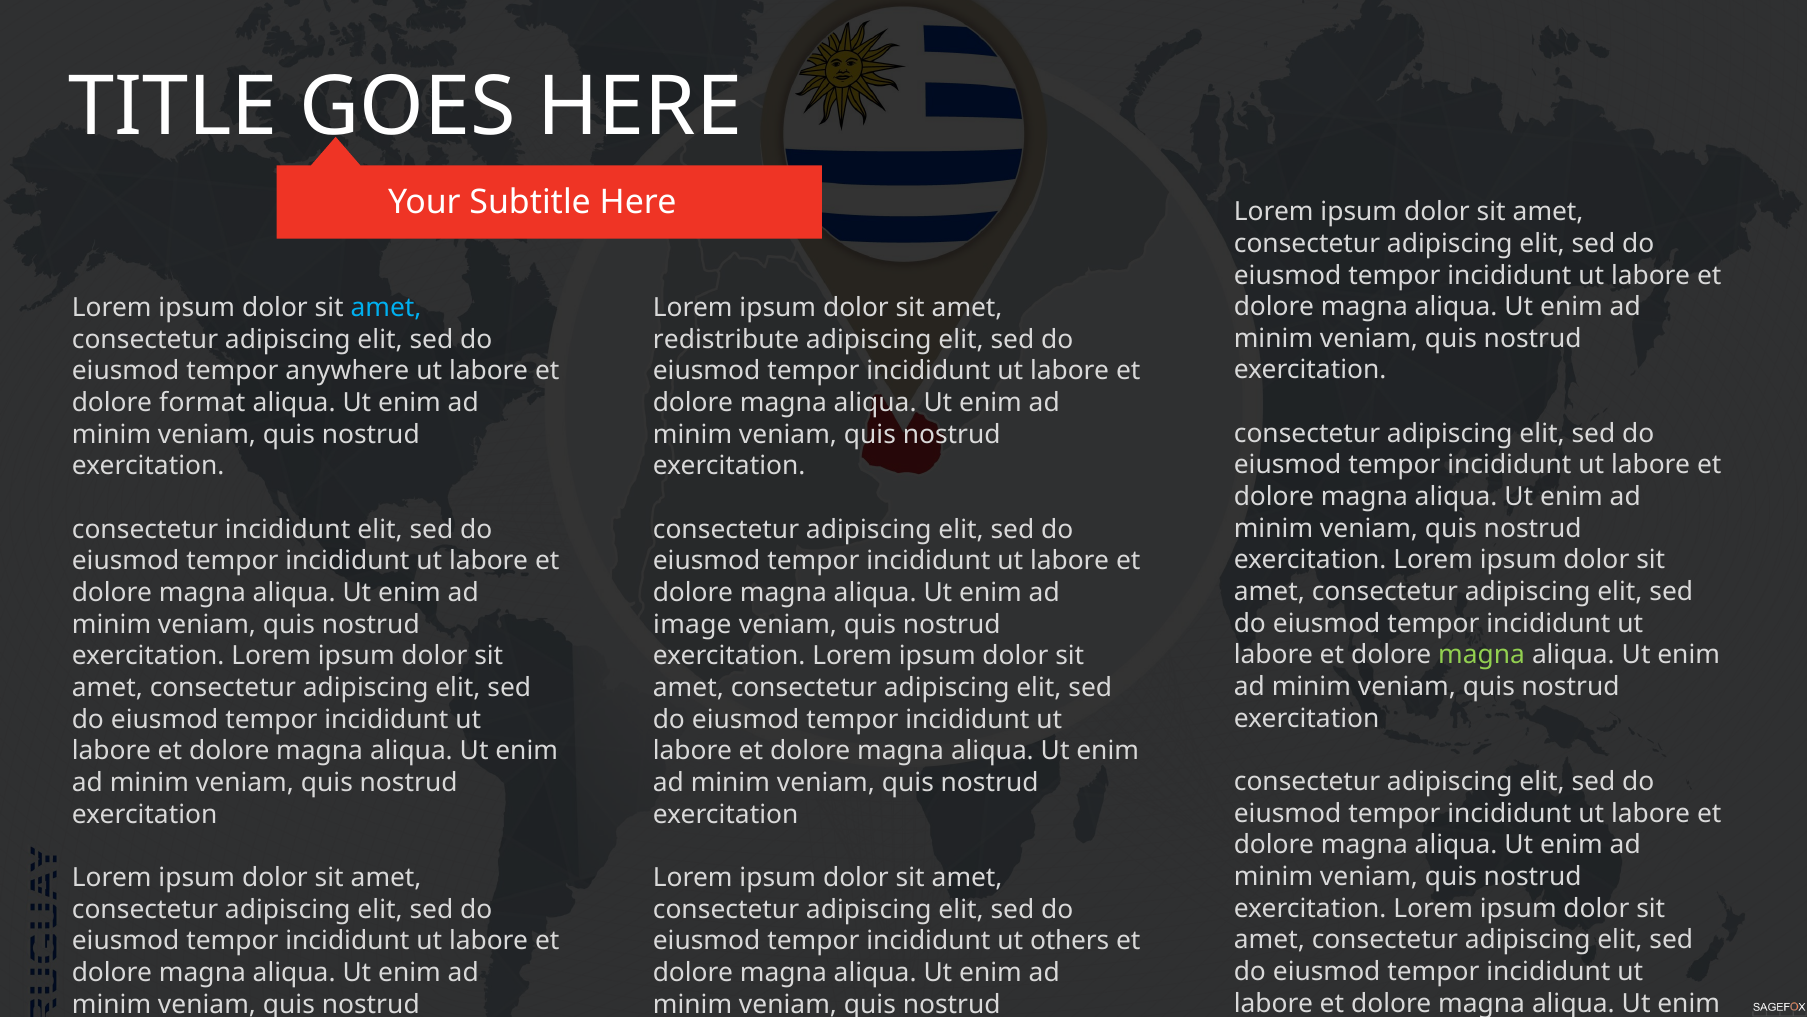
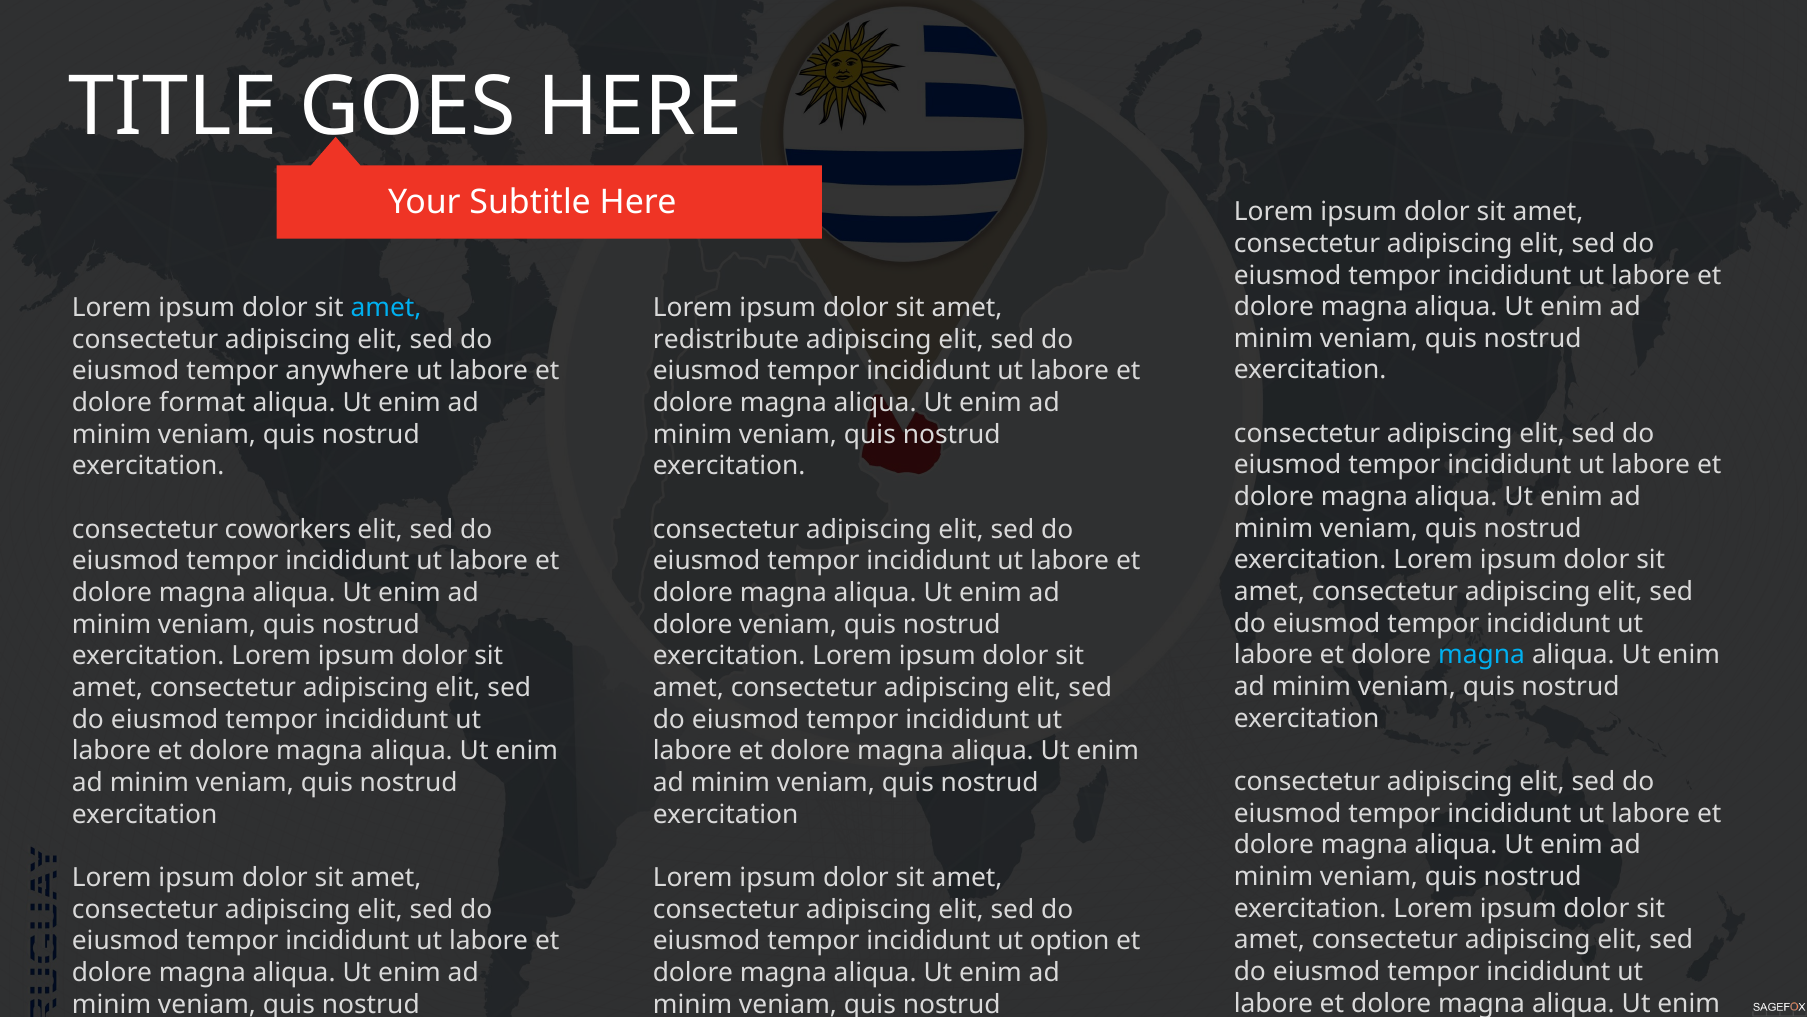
consectetur incididunt: incididunt -> coworkers
image at (692, 624): image -> dolore
magna at (1482, 655) colour: light green -> light blue
others: others -> option
